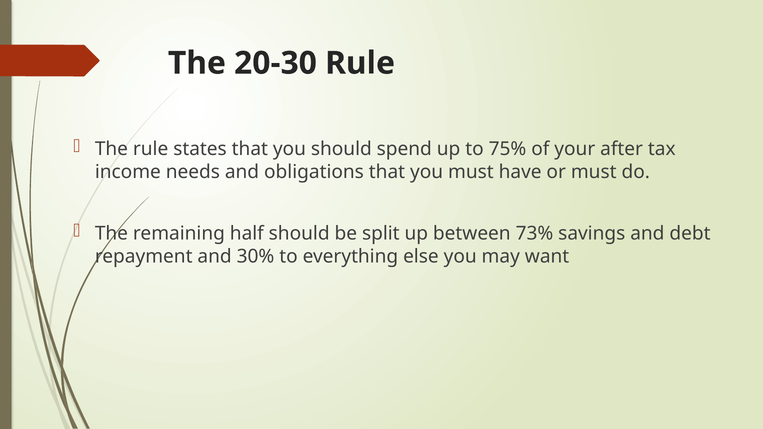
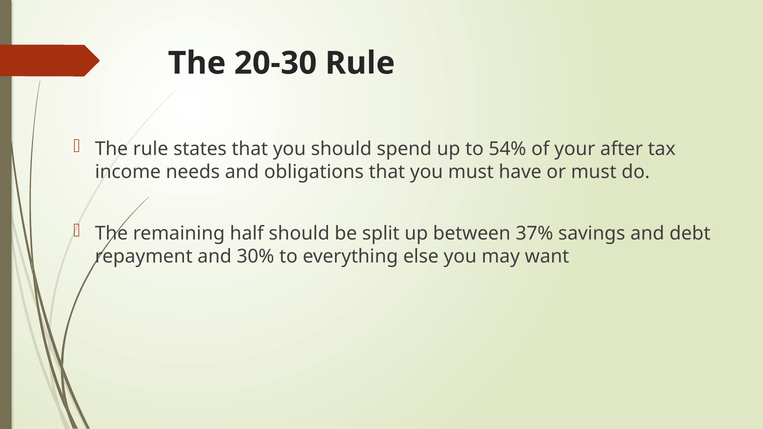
75%: 75% -> 54%
73%: 73% -> 37%
